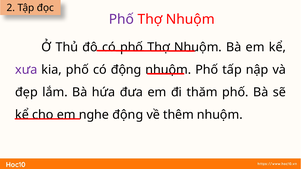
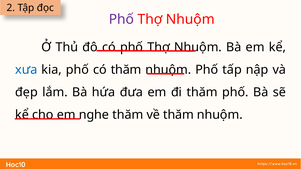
xưa colour: purple -> blue
có động: động -> thăm
nghe động: động -> thăm
về thêm: thêm -> thăm
